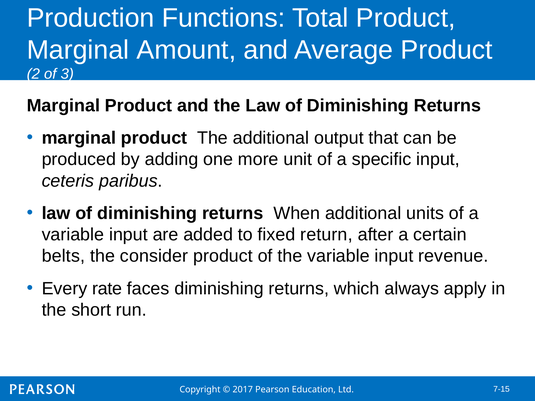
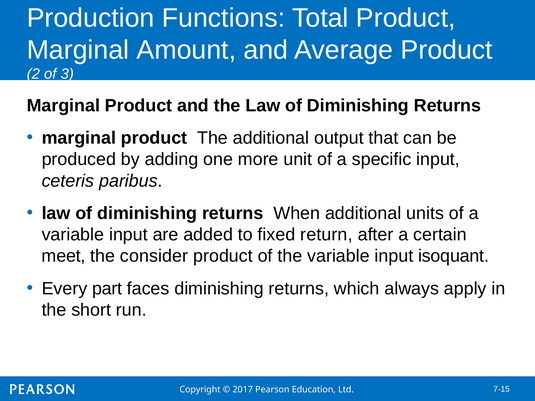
belts: belts -> meet
revenue: revenue -> isoquant
rate: rate -> part
